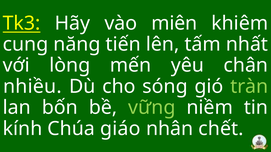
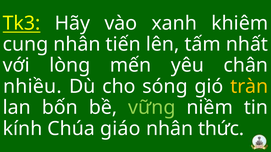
miên: miên -> xanh
cung năng: năng -> nhân
tràn colour: light green -> yellow
chết: chết -> thức
